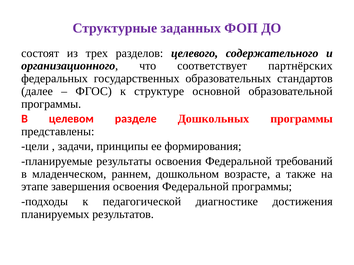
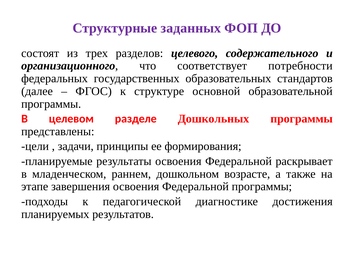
партнёрских: партнёрских -> потребности
требований: требований -> раскрывает
